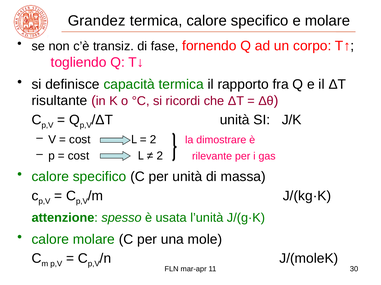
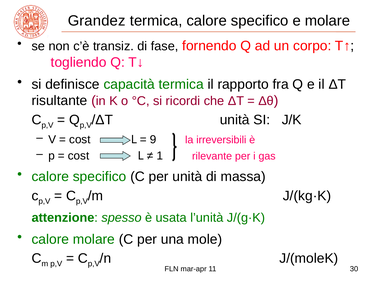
2 at (153, 140): 2 -> 9
dimostrare: dimostrare -> irreversibili
2 at (160, 156): 2 -> 1
